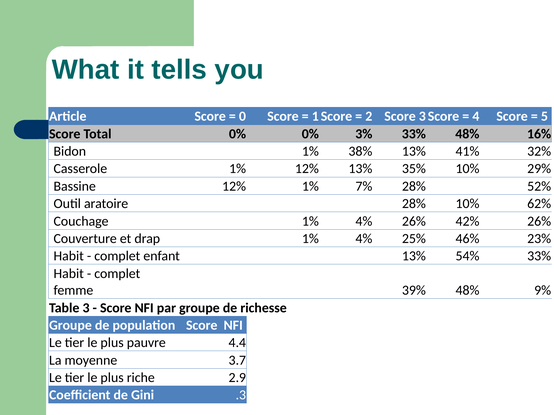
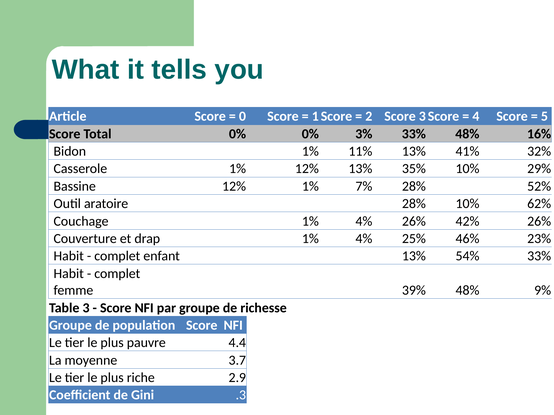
38%: 38% -> 11%
